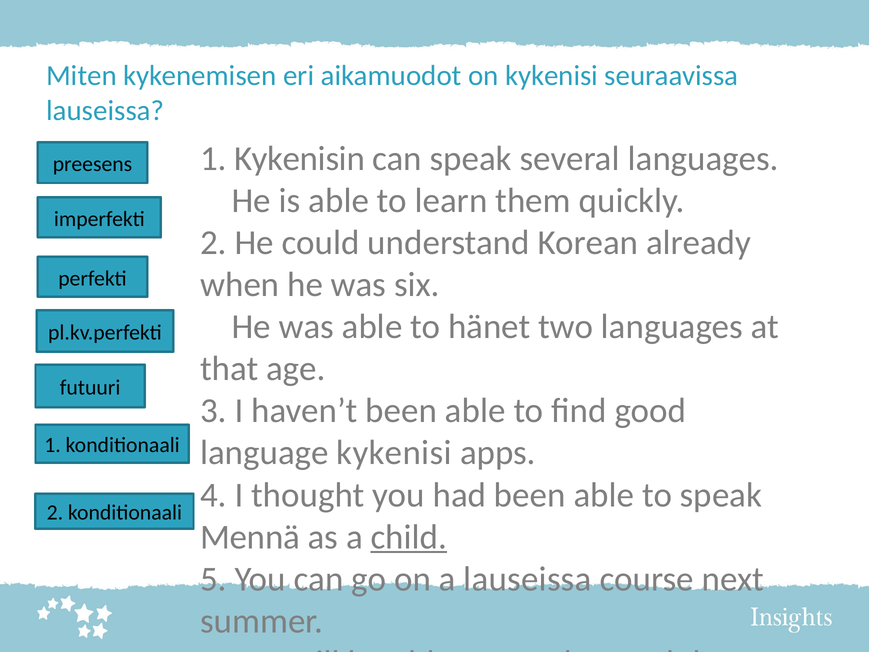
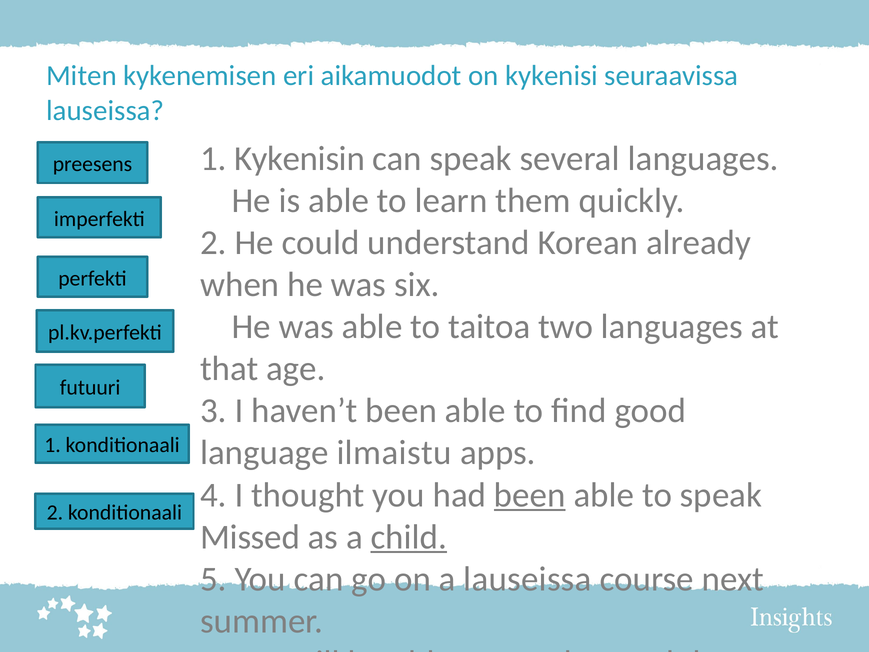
hänet: hänet -> taitoa
language kykenisi: kykenisi -> ilmaistu
been at (530, 495) underline: none -> present
Mennä: Mennä -> Missed
